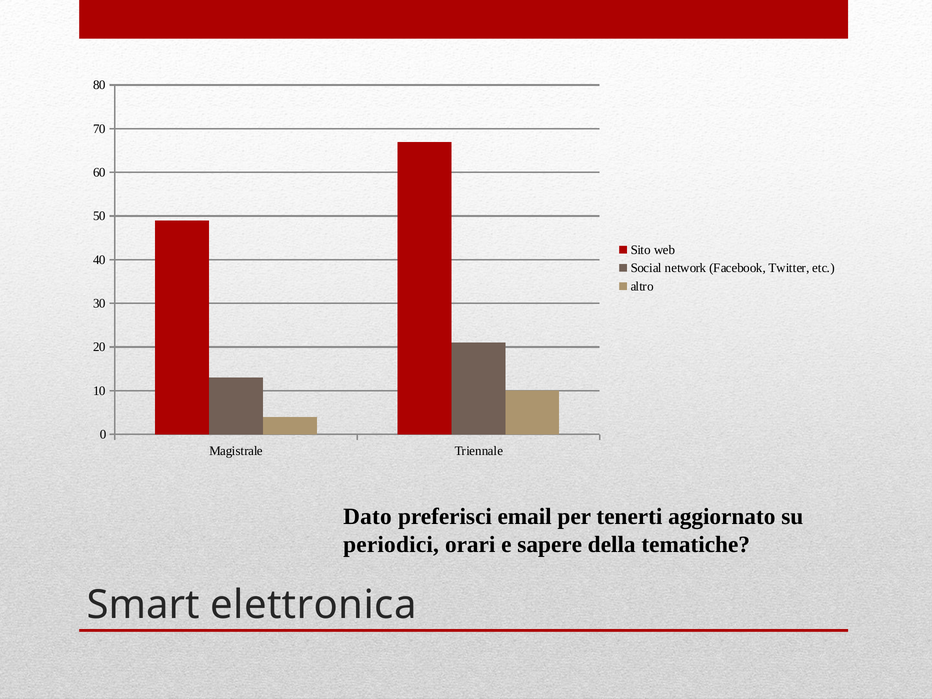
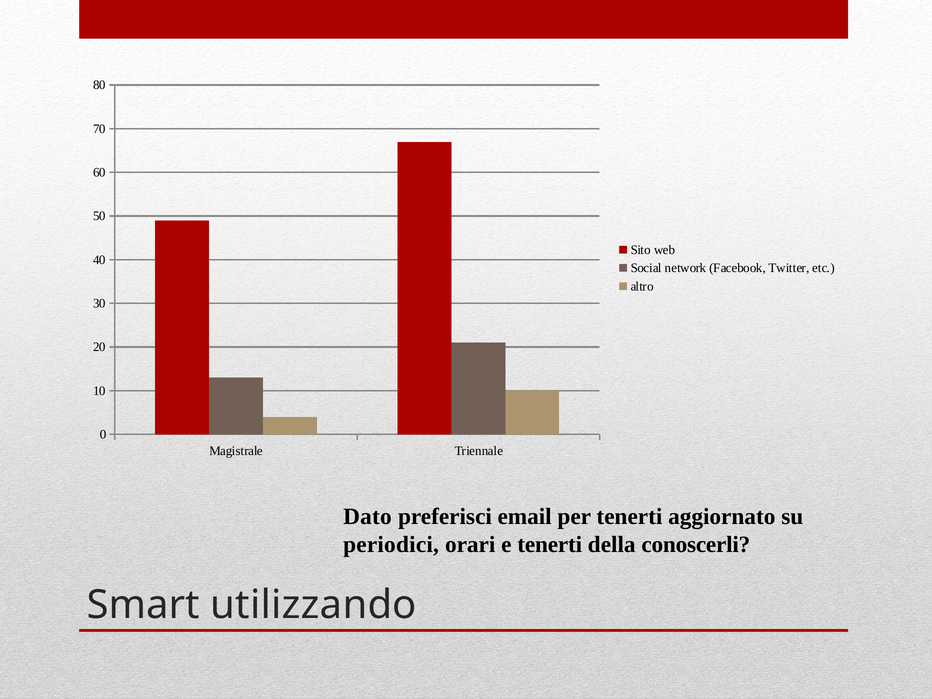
e sapere: sapere -> tenerti
tematiche: tematiche -> conoscerli
elettronica: elettronica -> utilizzando
